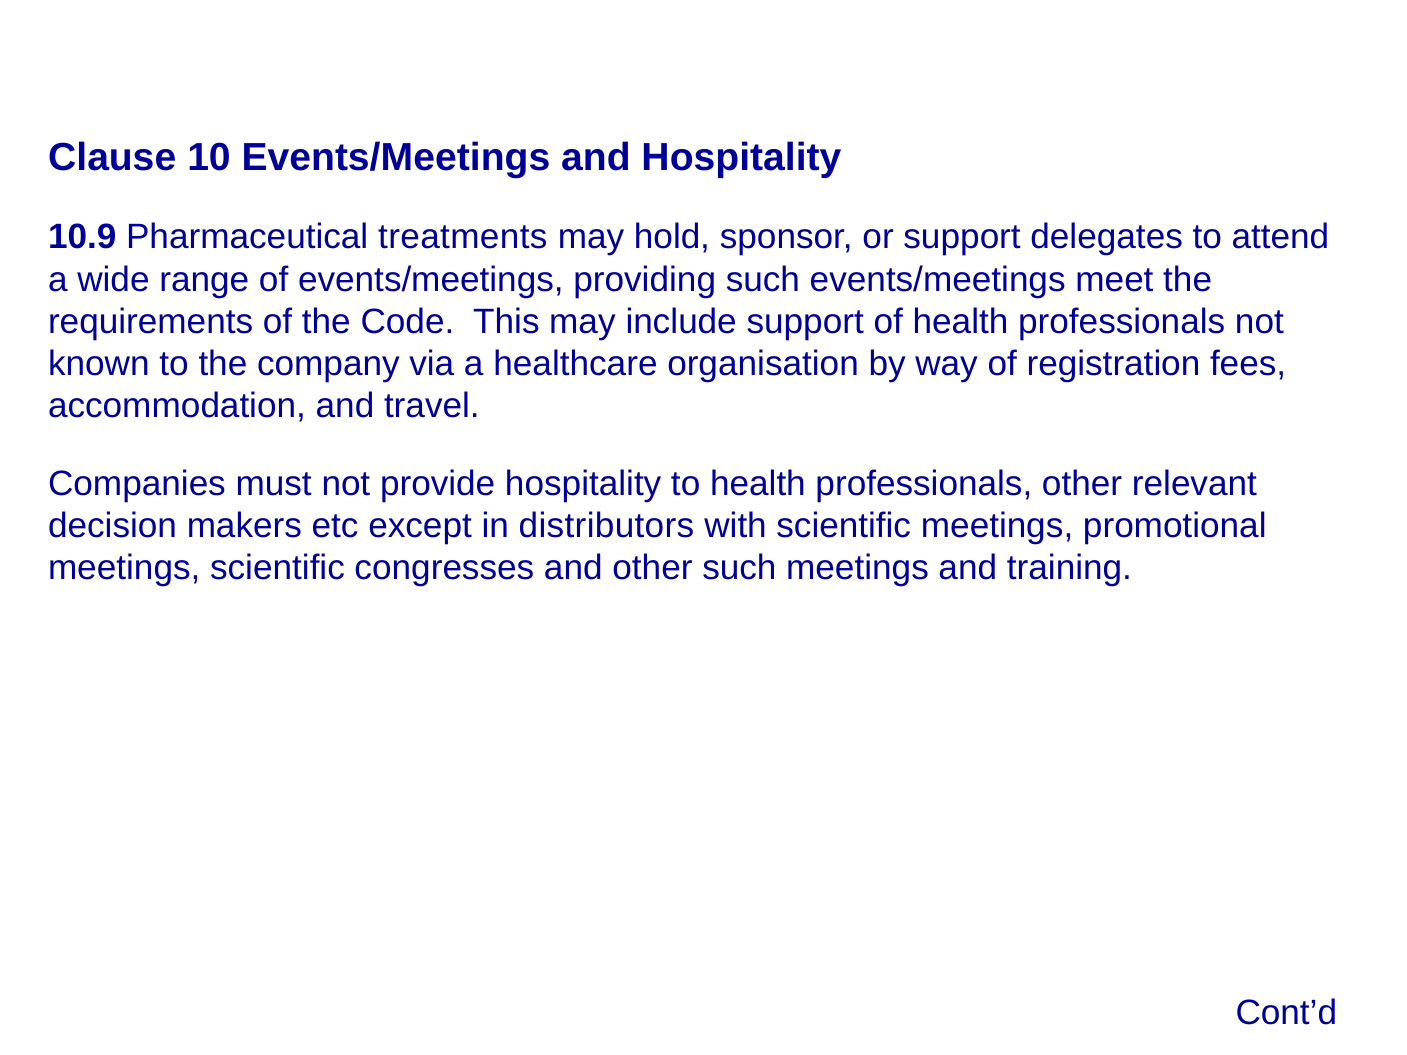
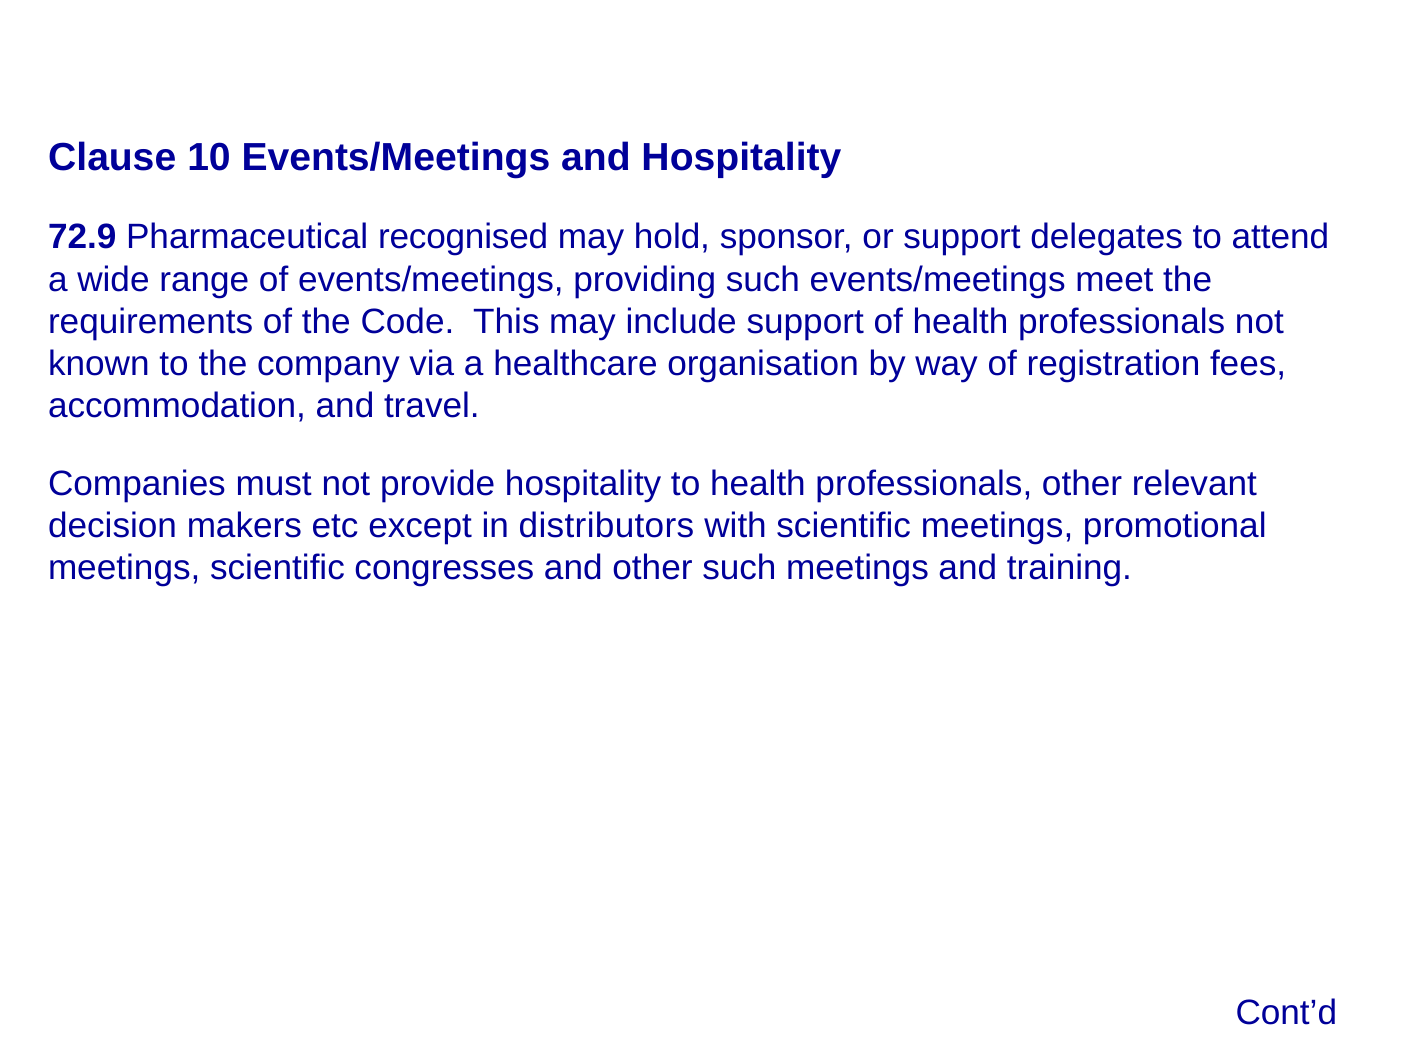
10.9: 10.9 -> 72.9
treatments: treatments -> recognised
